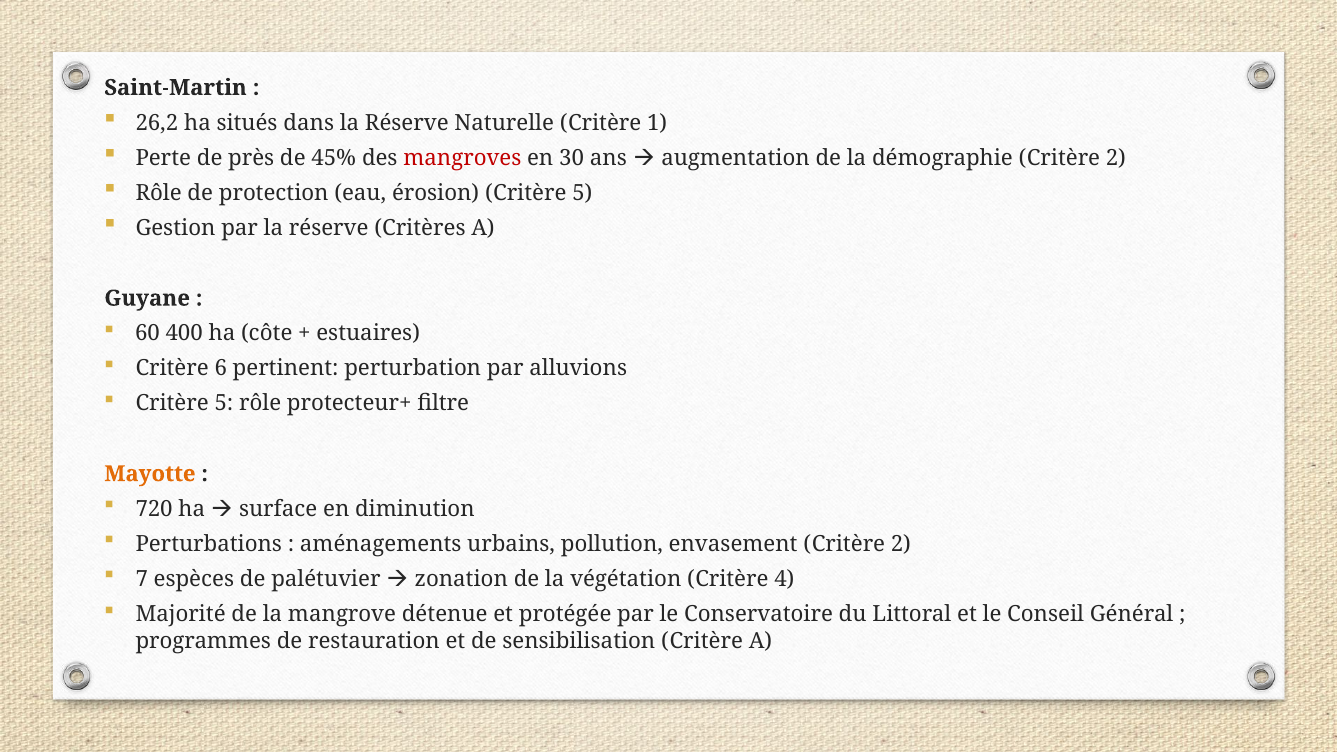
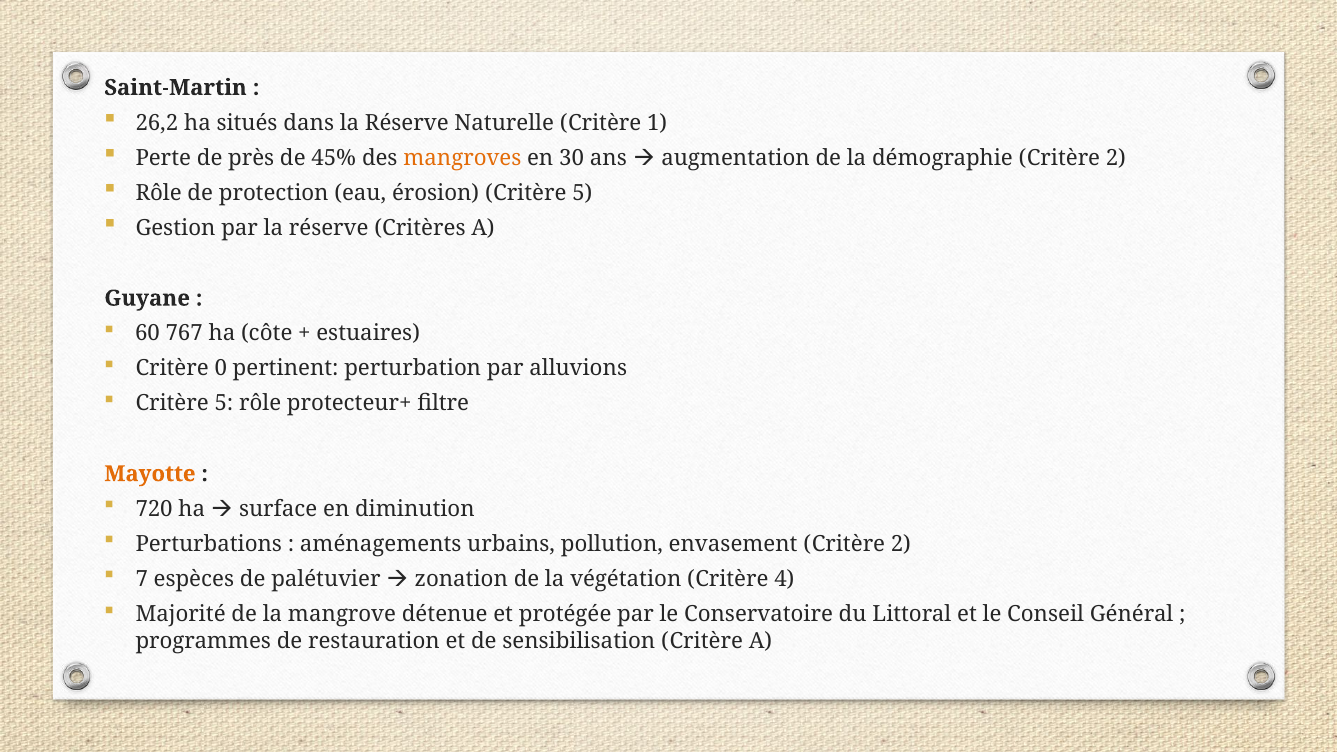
mangroves colour: red -> orange
400: 400 -> 767
6: 6 -> 0
